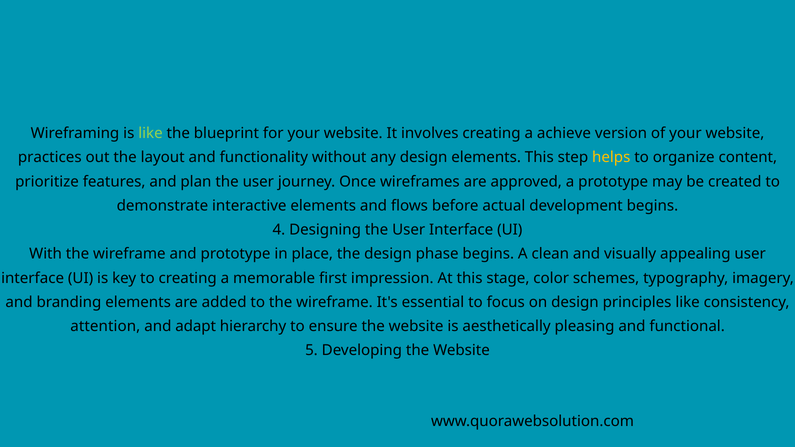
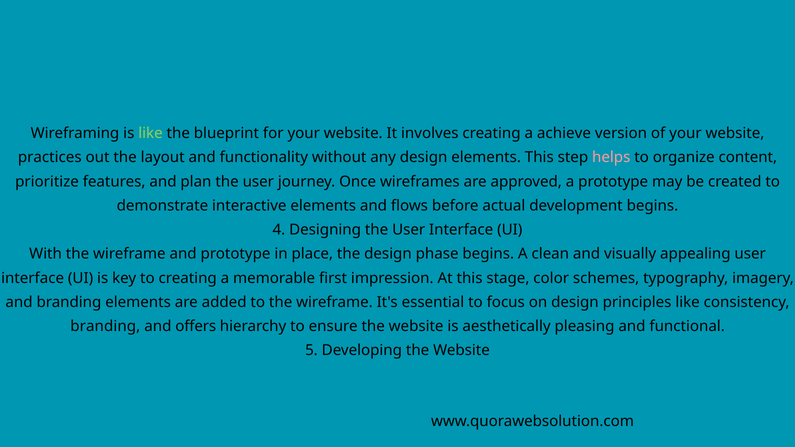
helps colour: yellow -> pink
attention at (105, 326): attention -> branding
adapt: adapt -> offers
